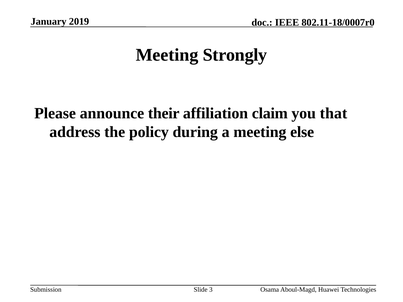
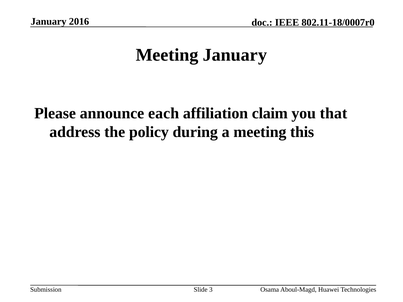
2019: 2019 -> 2016
Meeting Strongly: Strongly -> January
their: their -> each
else: else -> this
